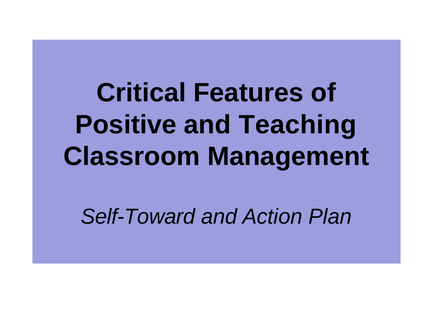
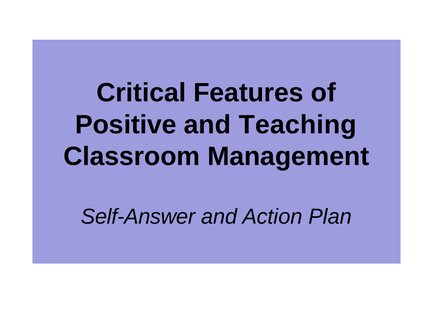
Self-Toward: Self-Toward -> Self-Answer
